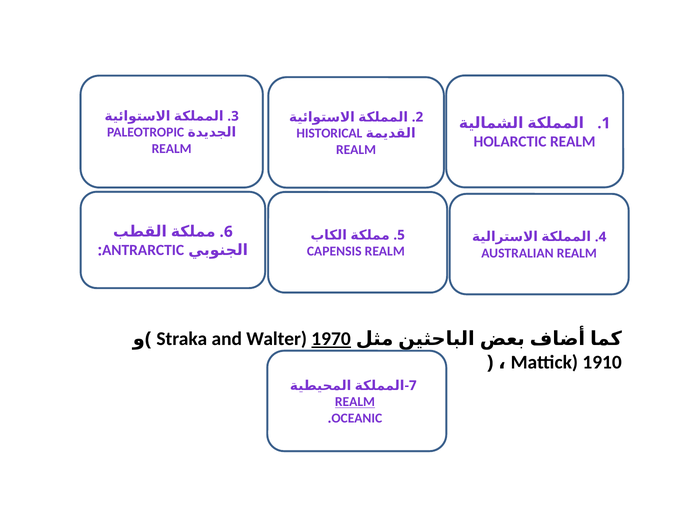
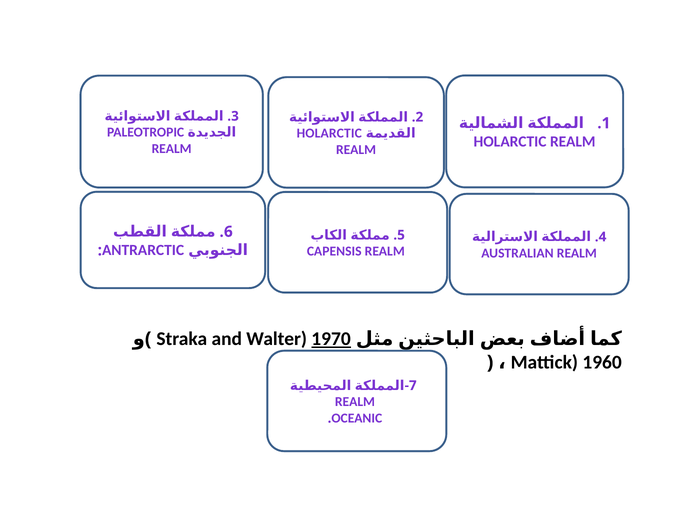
HISTORICAL at (329, 133): HISTORICAL -> HOLARCTIC
1910: 1910 -> 1960
REALM at (355, 402) underline: present -> none
